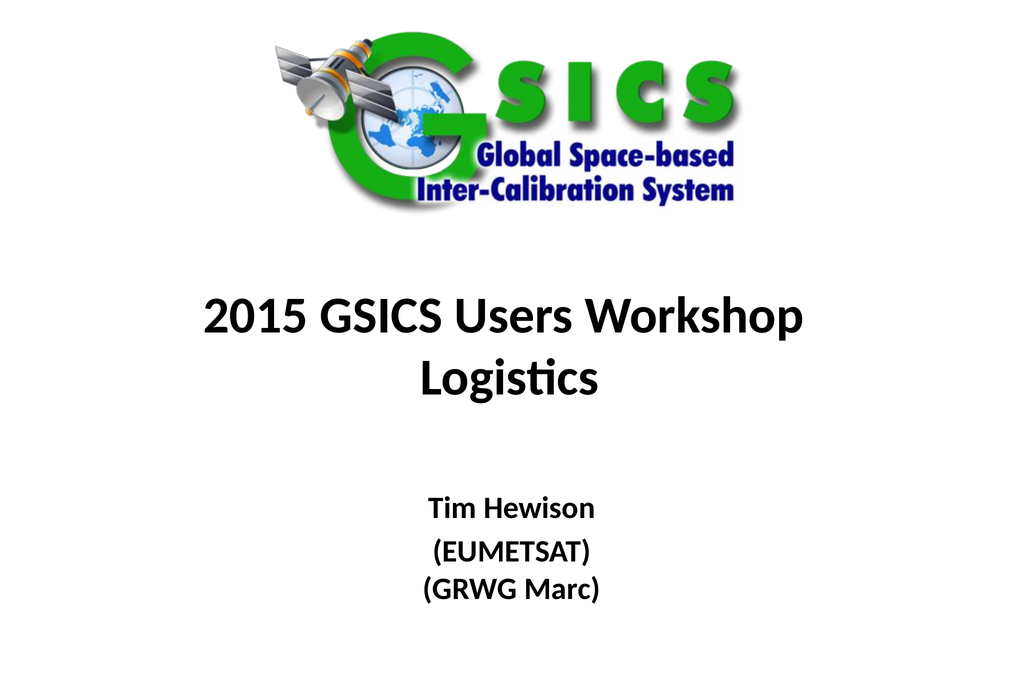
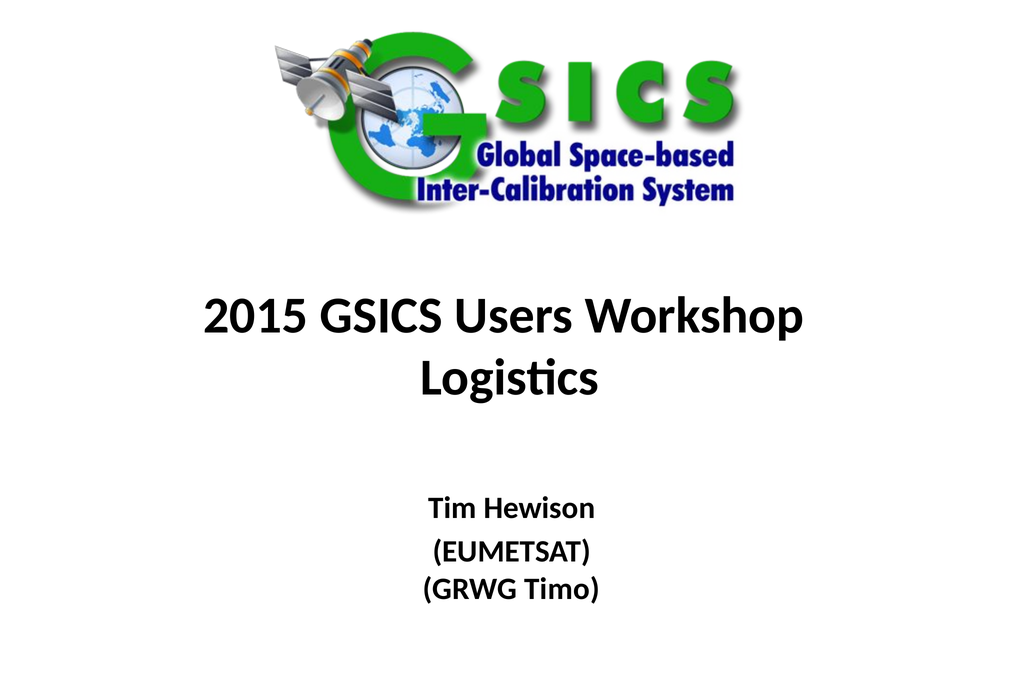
Marc: Marc -> Timo
